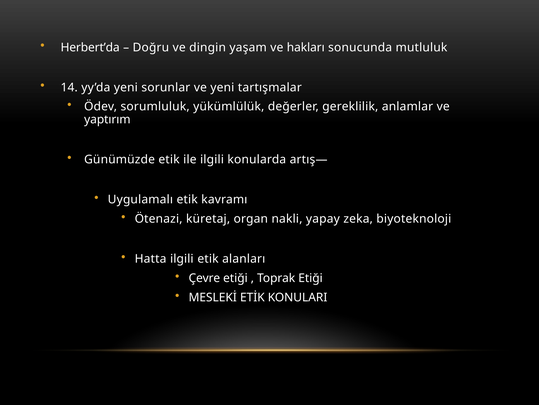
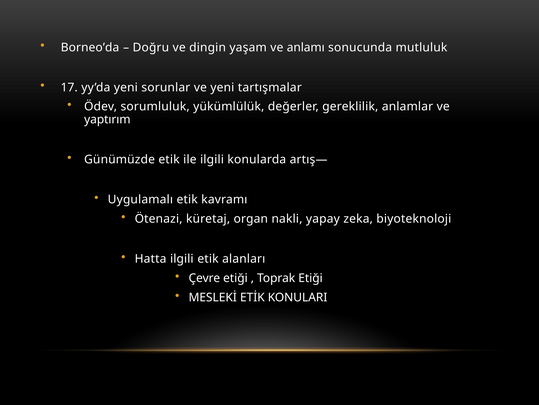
Herbert’da: Herbert’da -> Borneo’da
hakları: hakları -> anlamı
14: 14 -> 17
